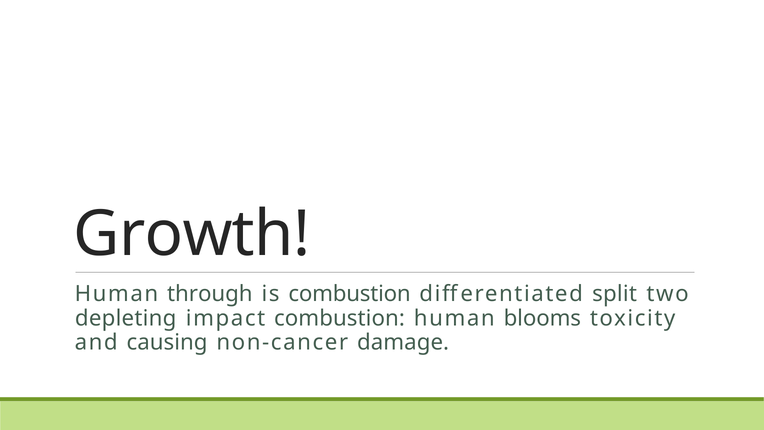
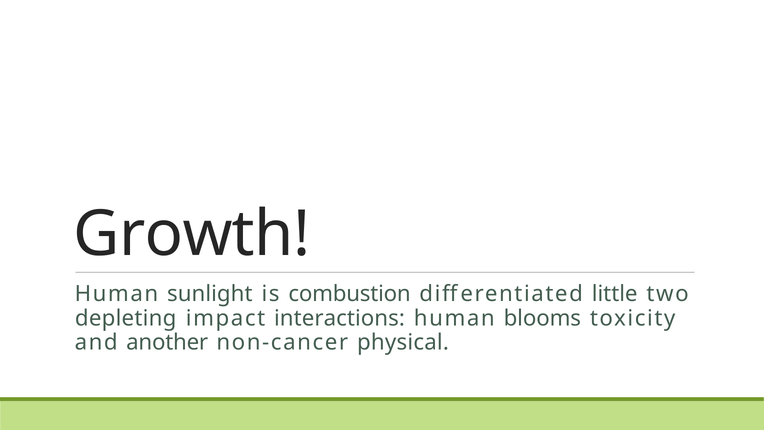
through: through -> sunlight
split: split -> little
impact combustion: combustion -> interactions
causing: causing -> another
damage: damage -> physical
